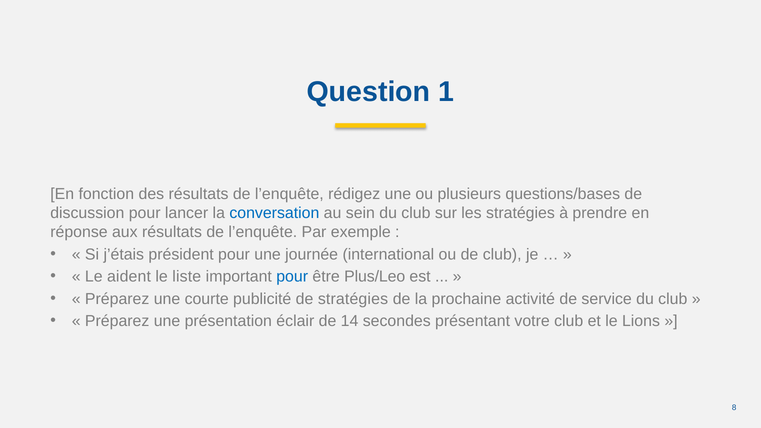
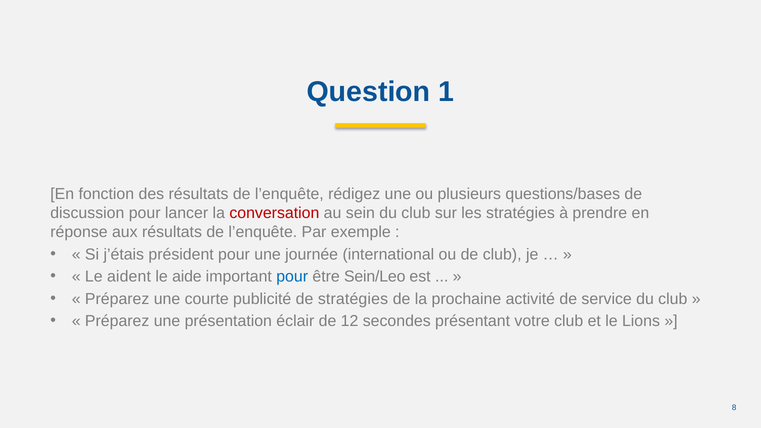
conversation colour: blue -> red
liste: liste -> aide
Plus/Leo: Plus/Leo -> Sein/Leo
14: 14 -> 12
